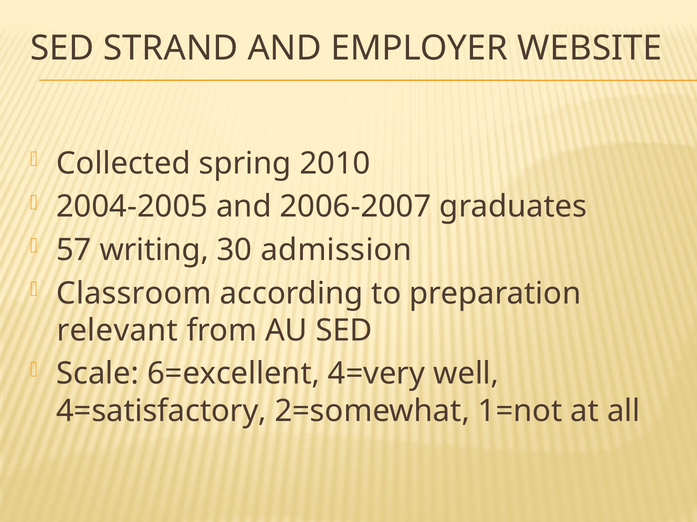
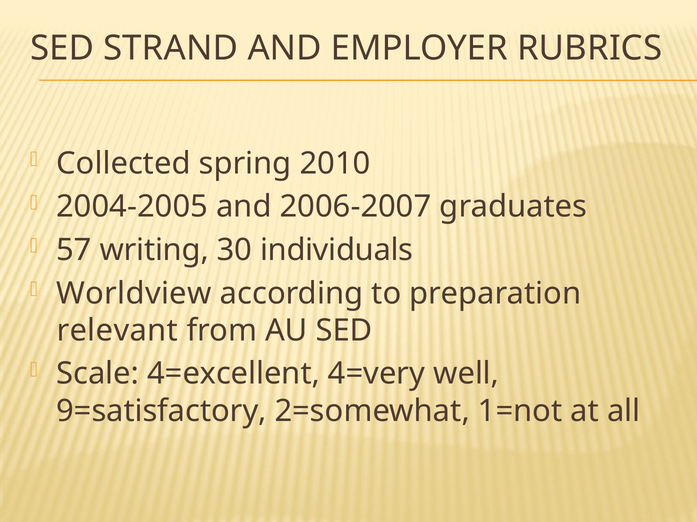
WEBSITE: WEBSITE -> RUBRICS
admission: admission -> individuals
Classroom: Classroom -> Worldview
6=excellent: 6=excellent -> 4=excellent
4=satisfactory: 4=satisfactory -> 9=satisfactory
